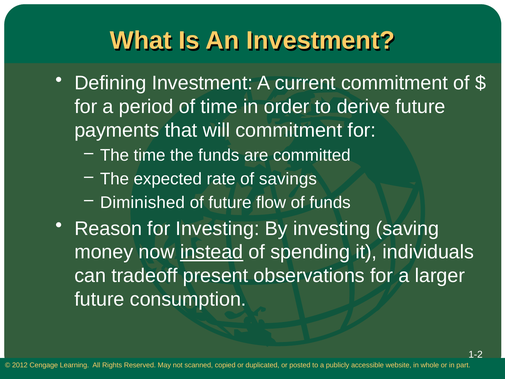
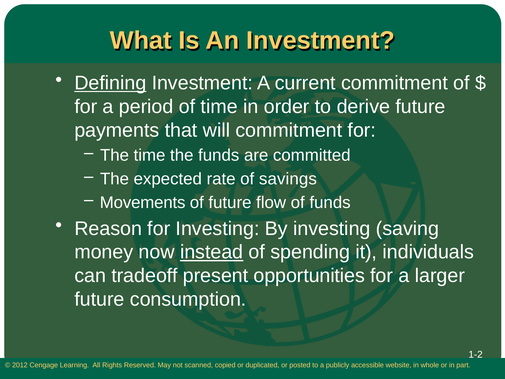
Defining underline: none -> present
Diminished: Diminished -> Movements
observations: observations -> opportunities
